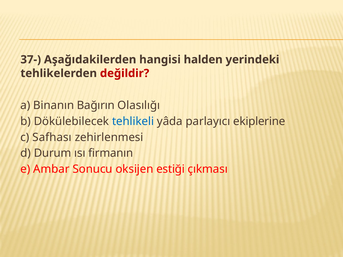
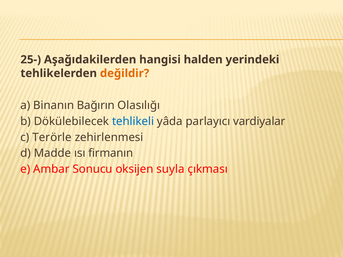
37-: 37- -> 25-
değildir colour: red -> orange
ekiplerine: ekiplerine -> vardiyalar
Safhası: Safhası -> Terörle
Durum: Durum -> Madde
estiği: estiği -> suyla
